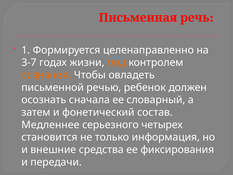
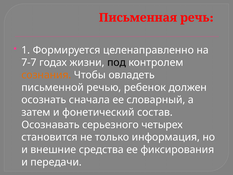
3-7: 3-7 -> 7-7
под colour: orange -> black
Медленнее: Медленнее -> Осознавать
